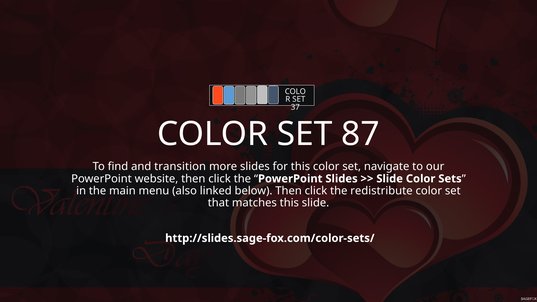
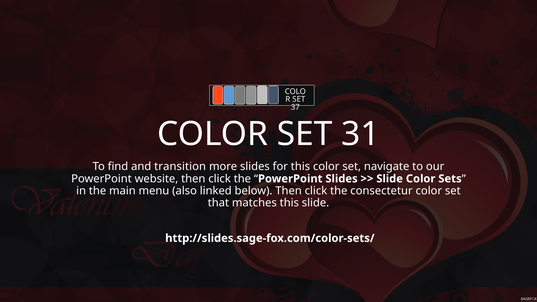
87: 87 -> 31
redistribute: redistribute -> consectetur
